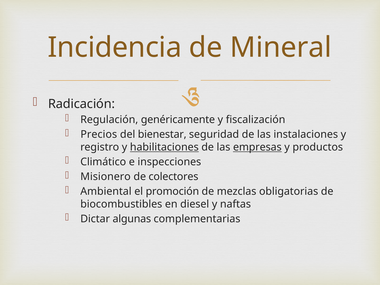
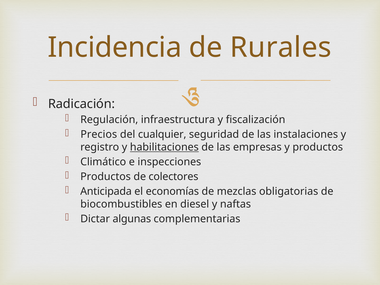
Mineral: Mineral -> Rurales
genéricamente: genéricamente -> infraestructura
bienestar: bienestar -> cualquier
empresas underline: present -> none
Misionero at (106, 177): Misionero -> Productos
Ambiental: Ambiental -> Anticipada
promoción: promoción -> economías
